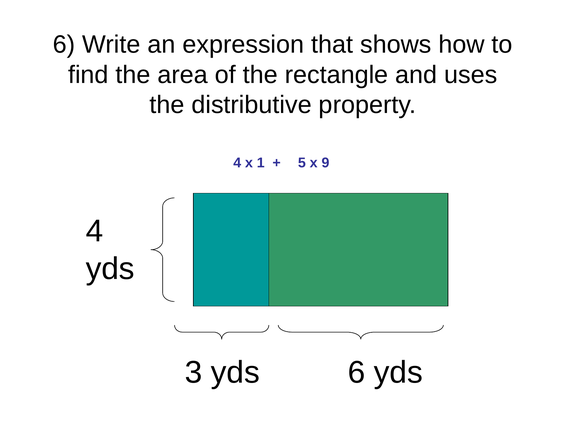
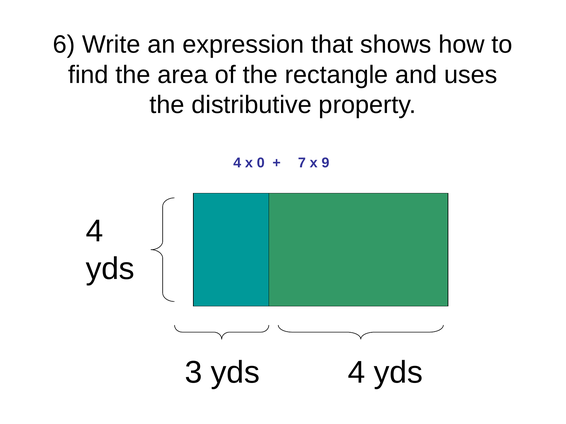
1: 1 -> 0
5: 5 -> 7
3 yds 6: 6 -> 4
